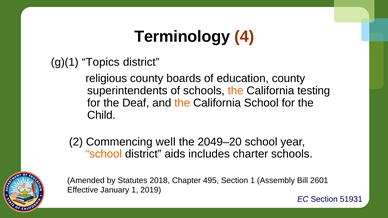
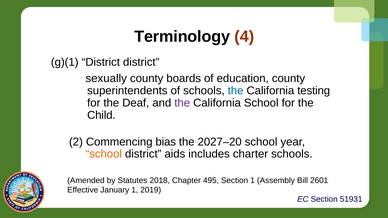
g)(1 Topics: Topics -> District
religious: religious -> sexually
the at (236, 91) colour: orange -> blue
the at (182, 103) colour: orange -> purple
well: well -> bias
2049–20: 2049–20 -> 2027–20
